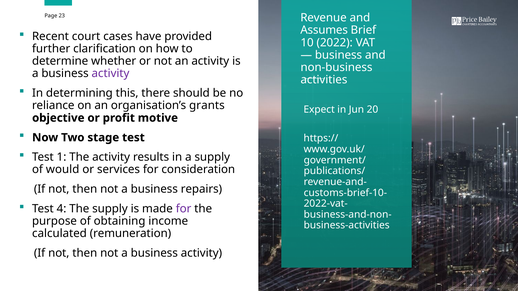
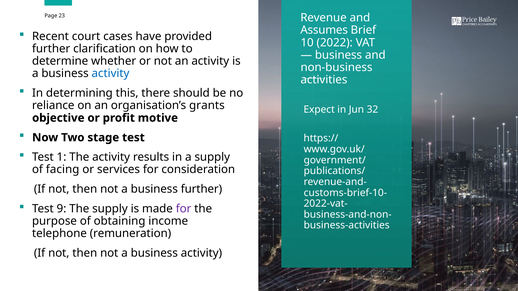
activity at (110, 74) colour: purple -> blue
20: 20 -> 32
would: would -> facing
business repairs: repairs -> further
4: 4 -> 9
calculated: calculated -> telephone
